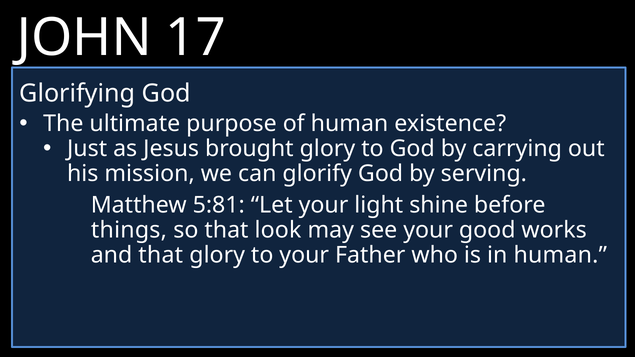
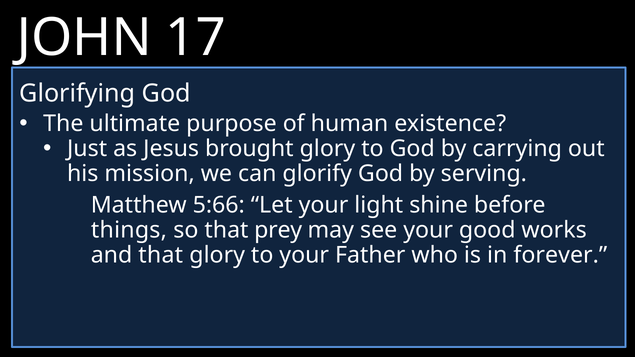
5:81: 5:81 -> 5:66
look: look -> prey
in human: human -> forever
